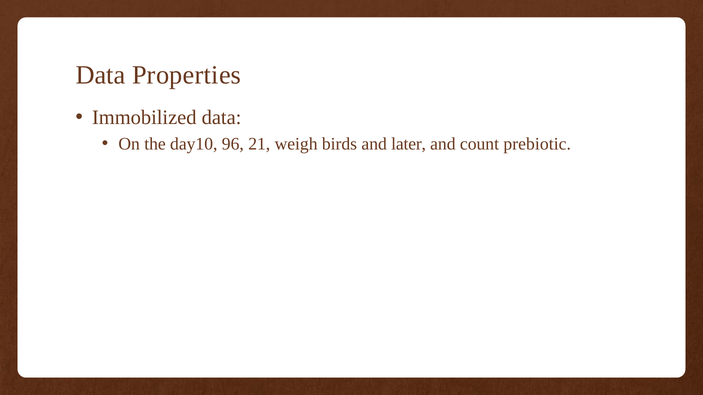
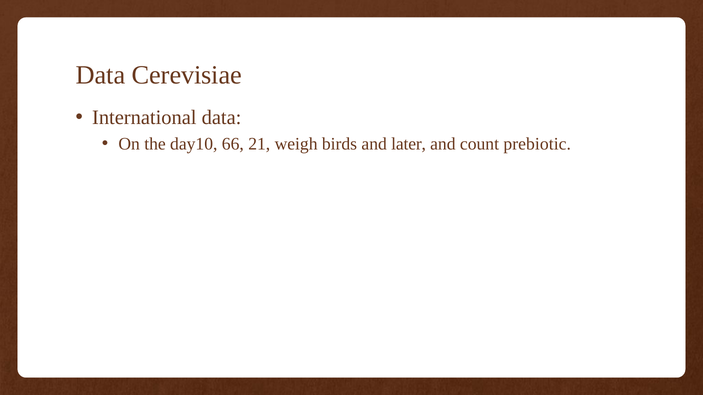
Properties: Properties -> Cerevisiae
Immobilized: Immobilized -> International
96: 96 -> 66
